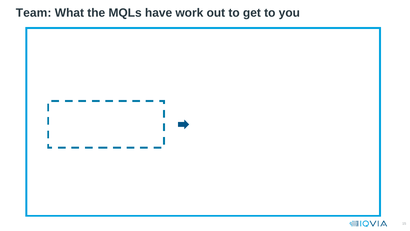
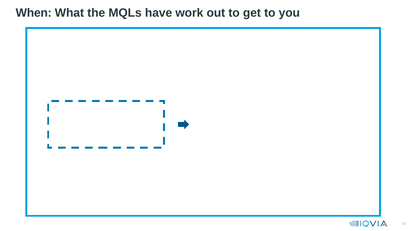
Team: Team -> When
